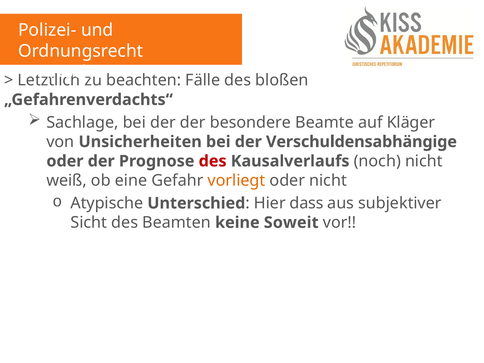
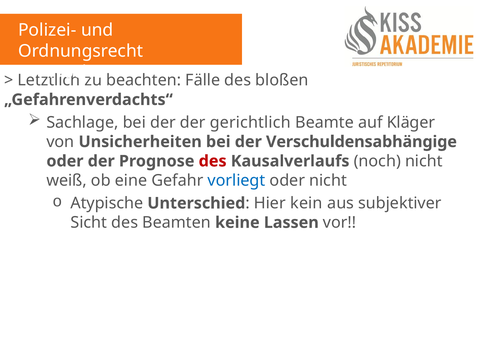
besondere: besondere -> gerichtlich
vorliegt colour: orange -> blue
dass: dass -> kein
Soweit: Soweit -> Lassen
